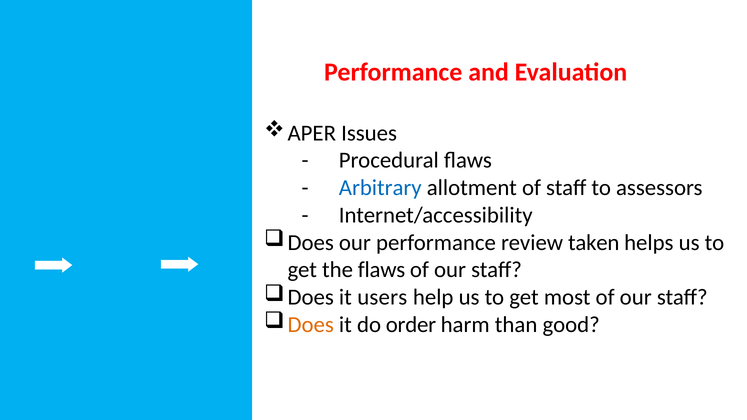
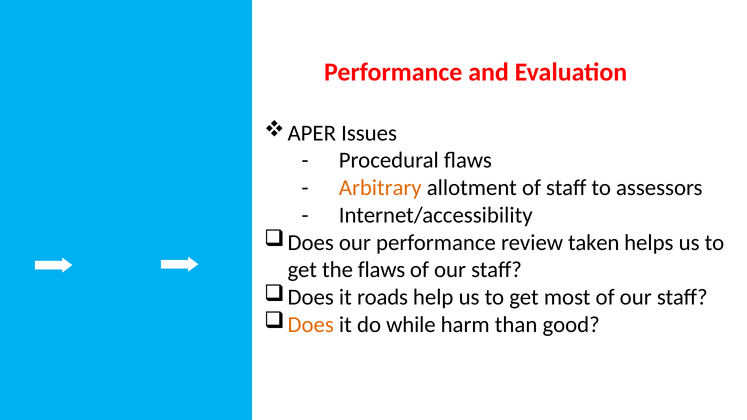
Arbitrary colour: blue -> orange
users: users -> roads
order: order -> while
